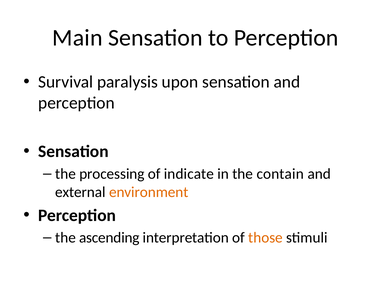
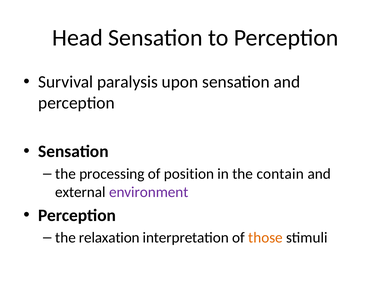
Main: Main -> Head
indicate: indicate -> position
environment colour: orange -> purple
ascending: ascending -> relaxation
